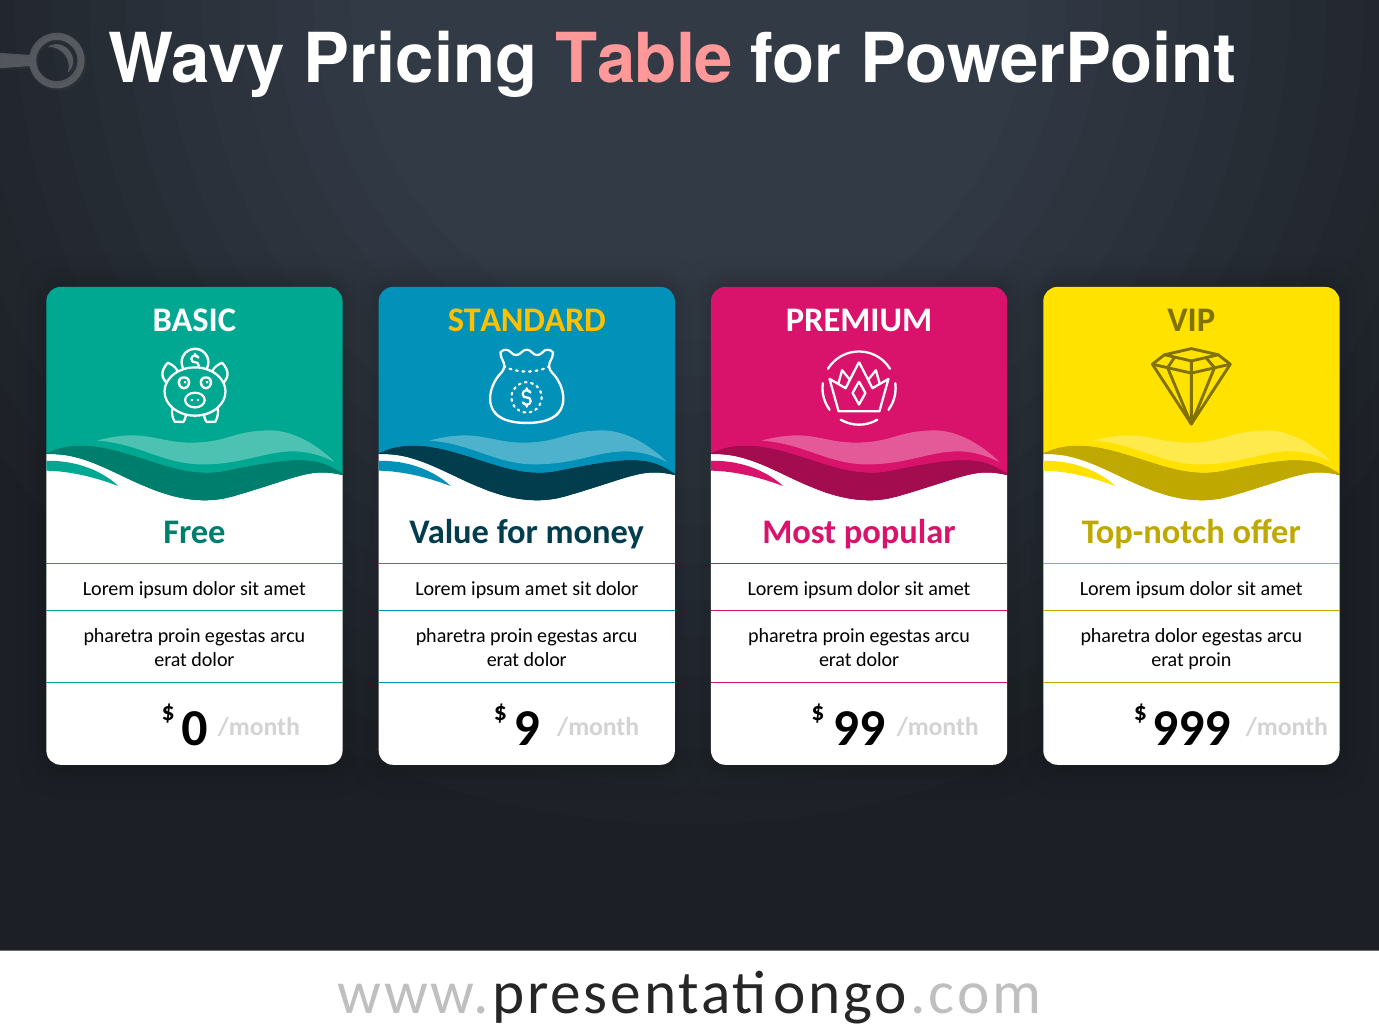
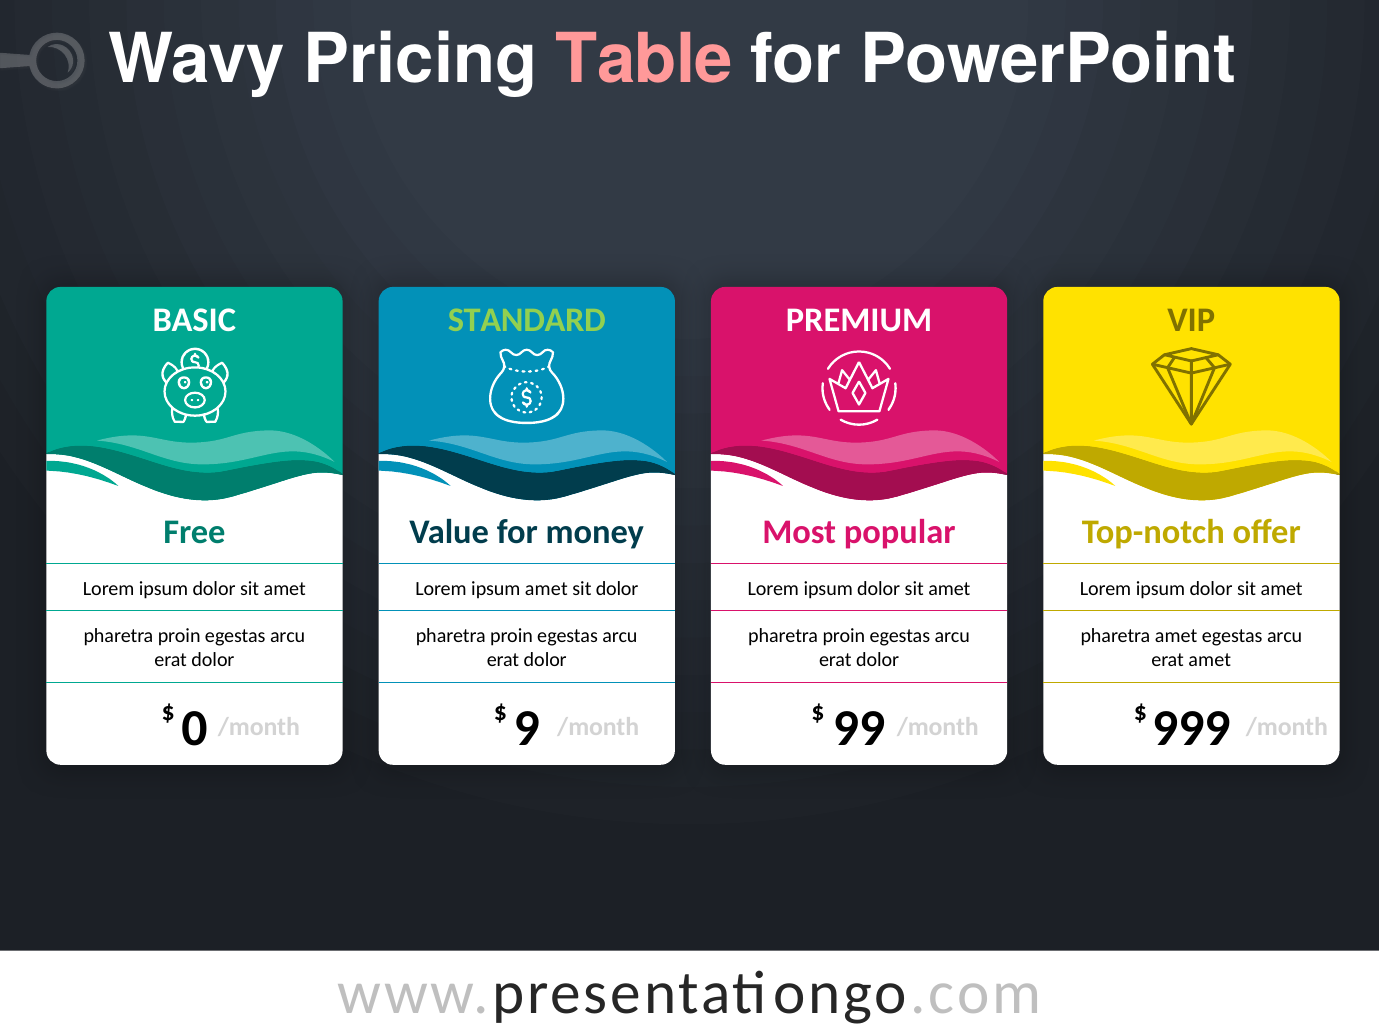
STANDARD colour: yellow -> light green
pharetra dolor: dolor -> amet
erat proin: proin -> amet
